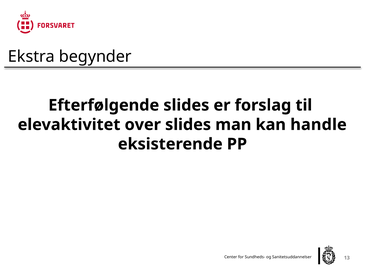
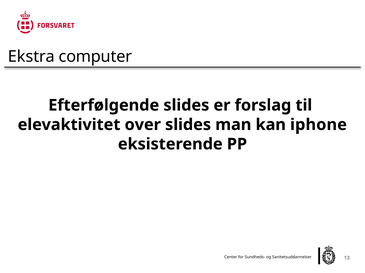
begynder: begynder -> computer
handle: handle -> iphone
